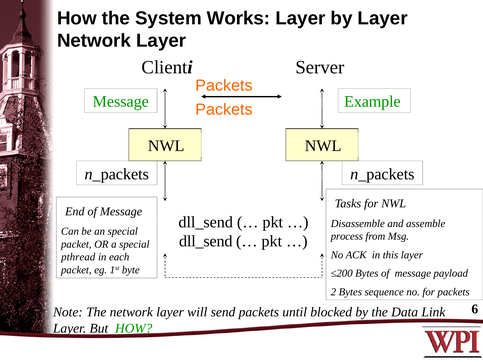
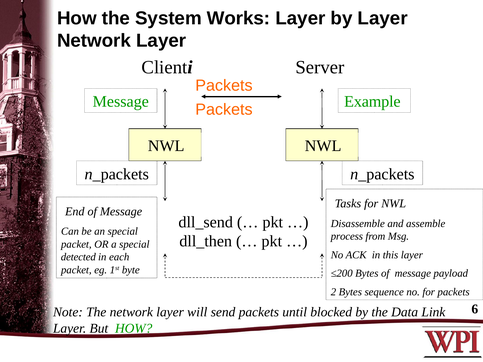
dll_send at (206, 241): dll_send -> dll_then
pthread: pthread -> detected
